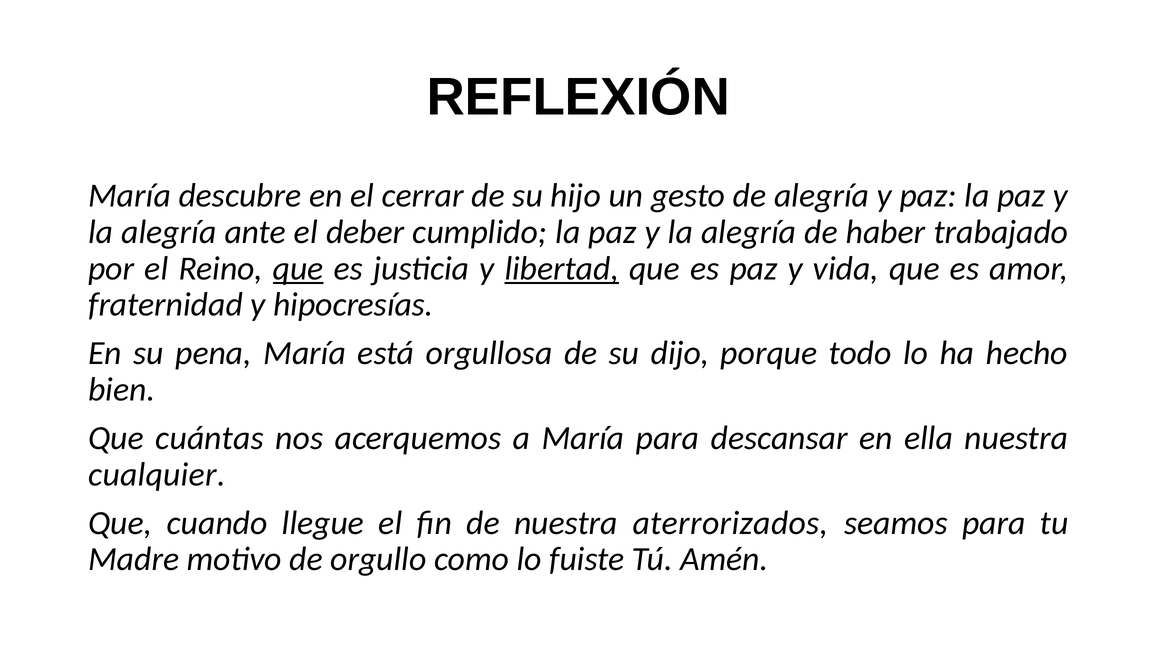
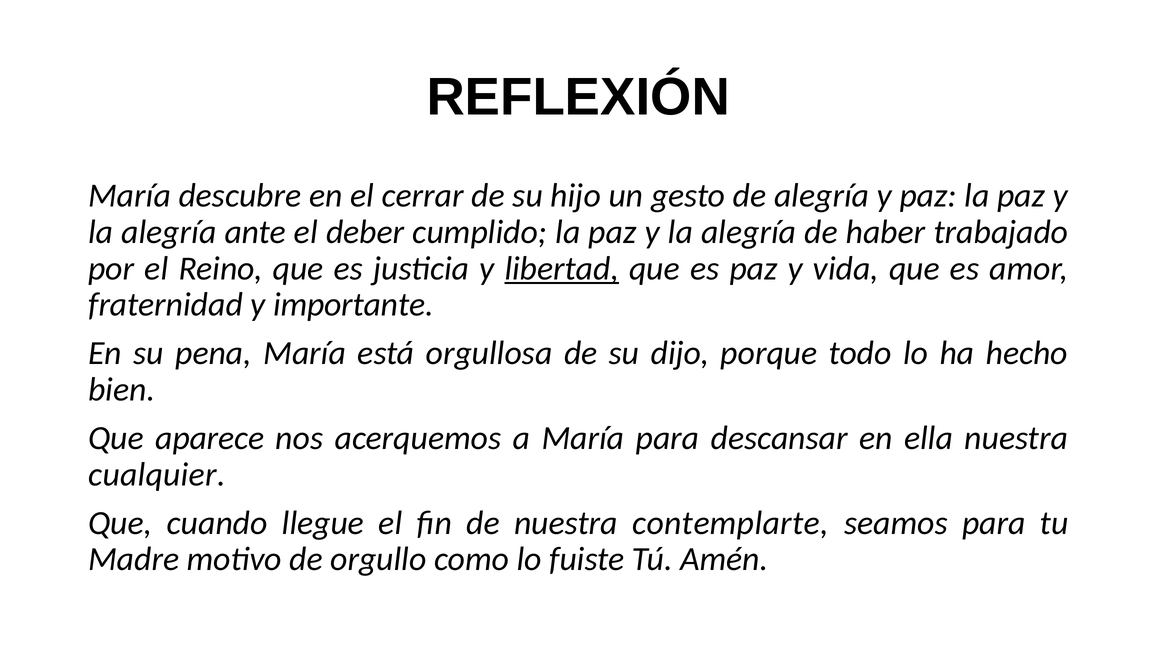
que at (298, 268) underline: present -> none
hipocresías: hipocresías -> importante
cuántas: cuántas -> aparece
aterrorizados: aterrorizados -> contemplarte
